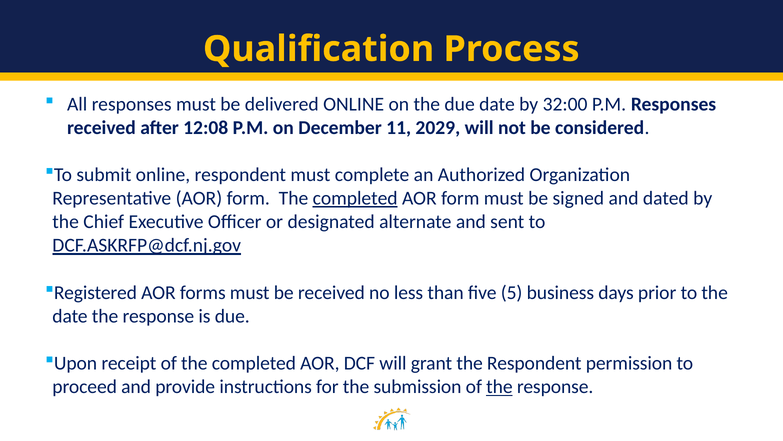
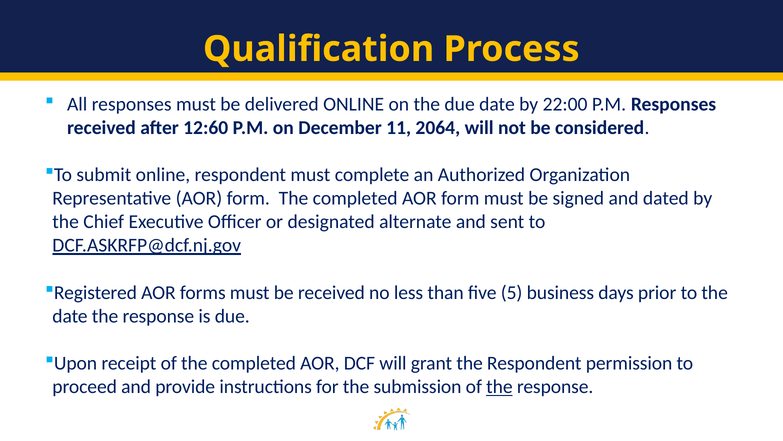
32:00: 32:00 -> 22:00
12:08: 12:08 -> 12:60
2029: 2029 -> 2064
completed at (355, 198) underline: present -> none
